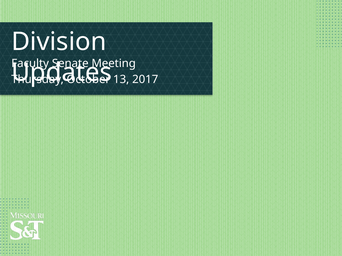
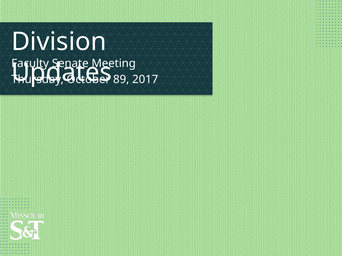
13: 13 -> 89
